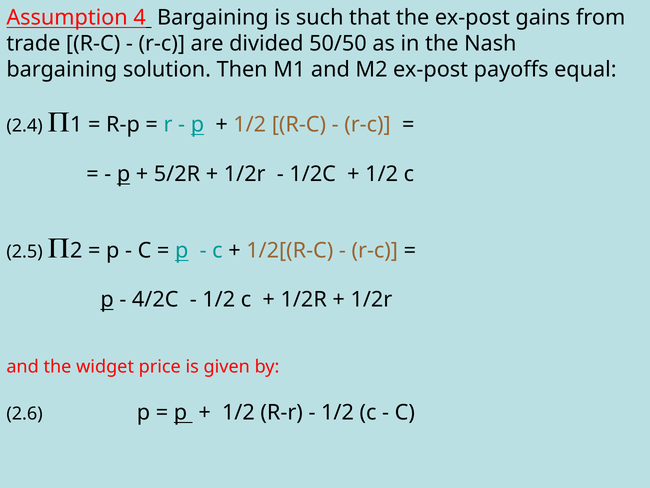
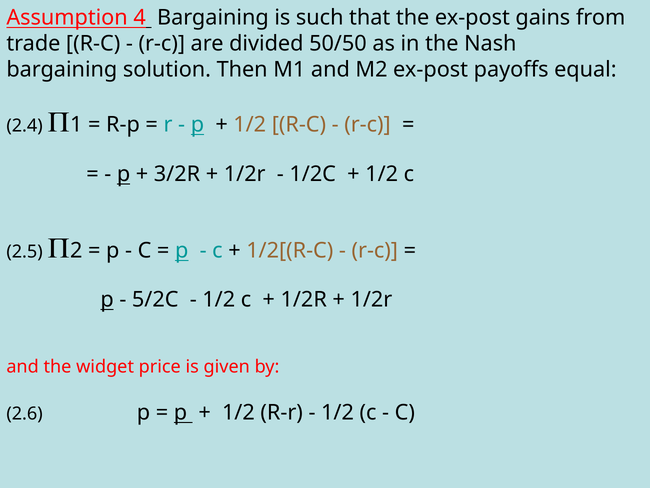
5/2R: 5/2R -> 3/2R
4/2C: 4/2C -> 5/2C
